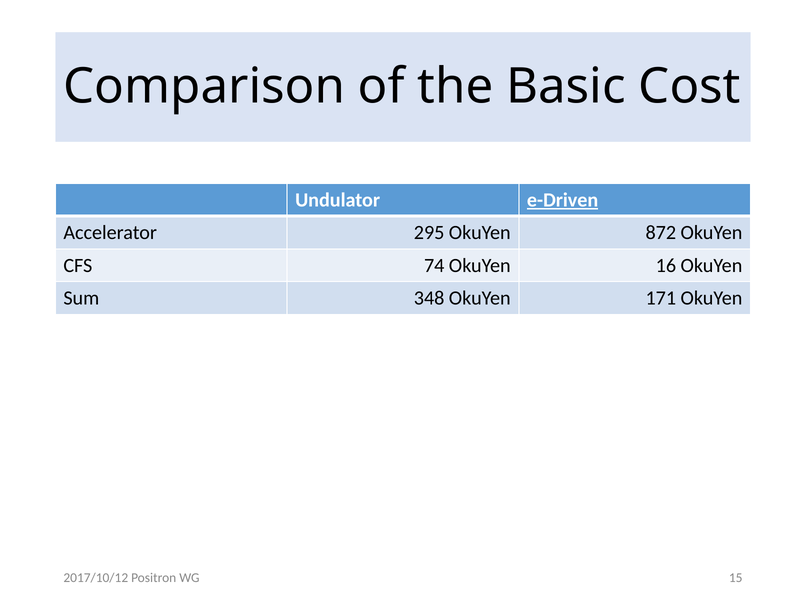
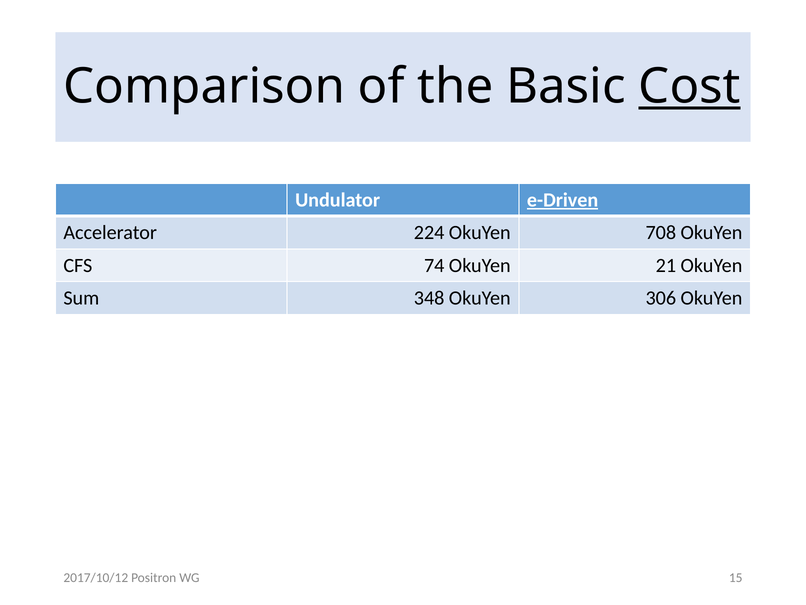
Cost underline: none -> present
295: 295 -> 224
872: 872 -> 708
16: 16 -> 21
171: 171 -> 306
